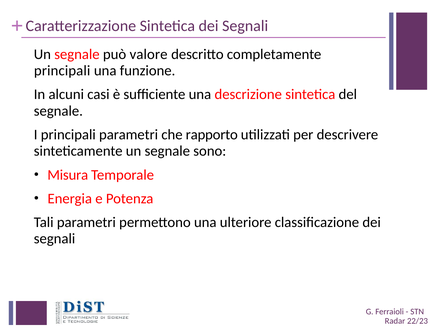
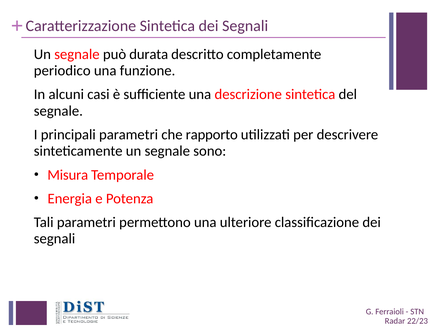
valore: valore -> durata
principali at (62, 71): principali -> periodico
